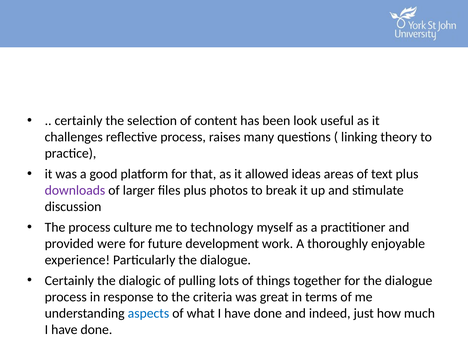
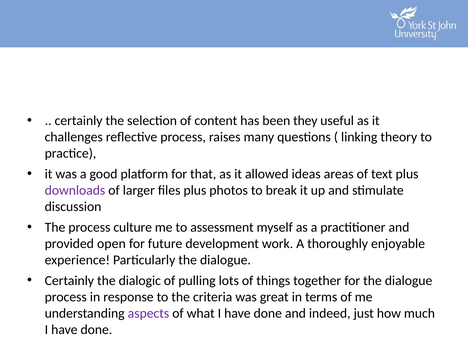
look: look -> they
technology: technology -> assessment
were: were -> open
aspects colour: blue -> purple
